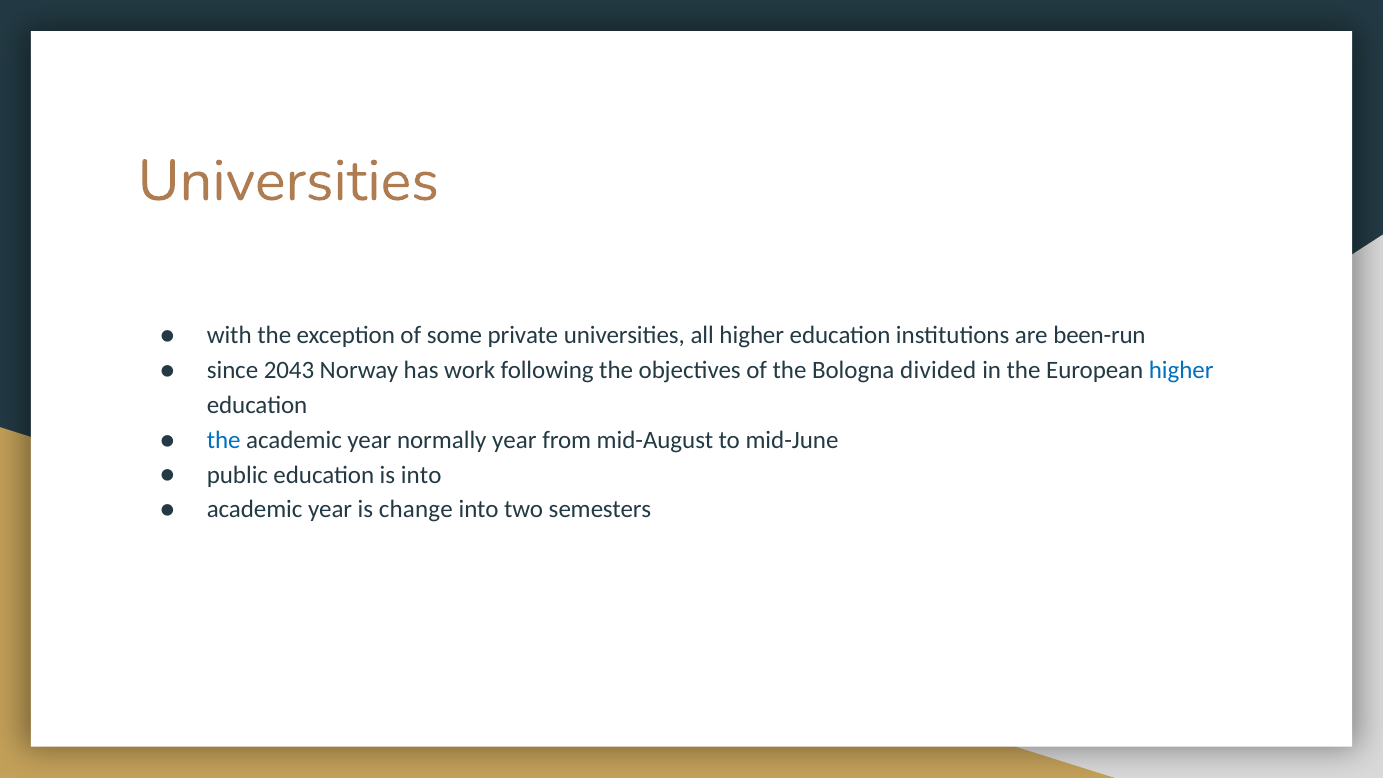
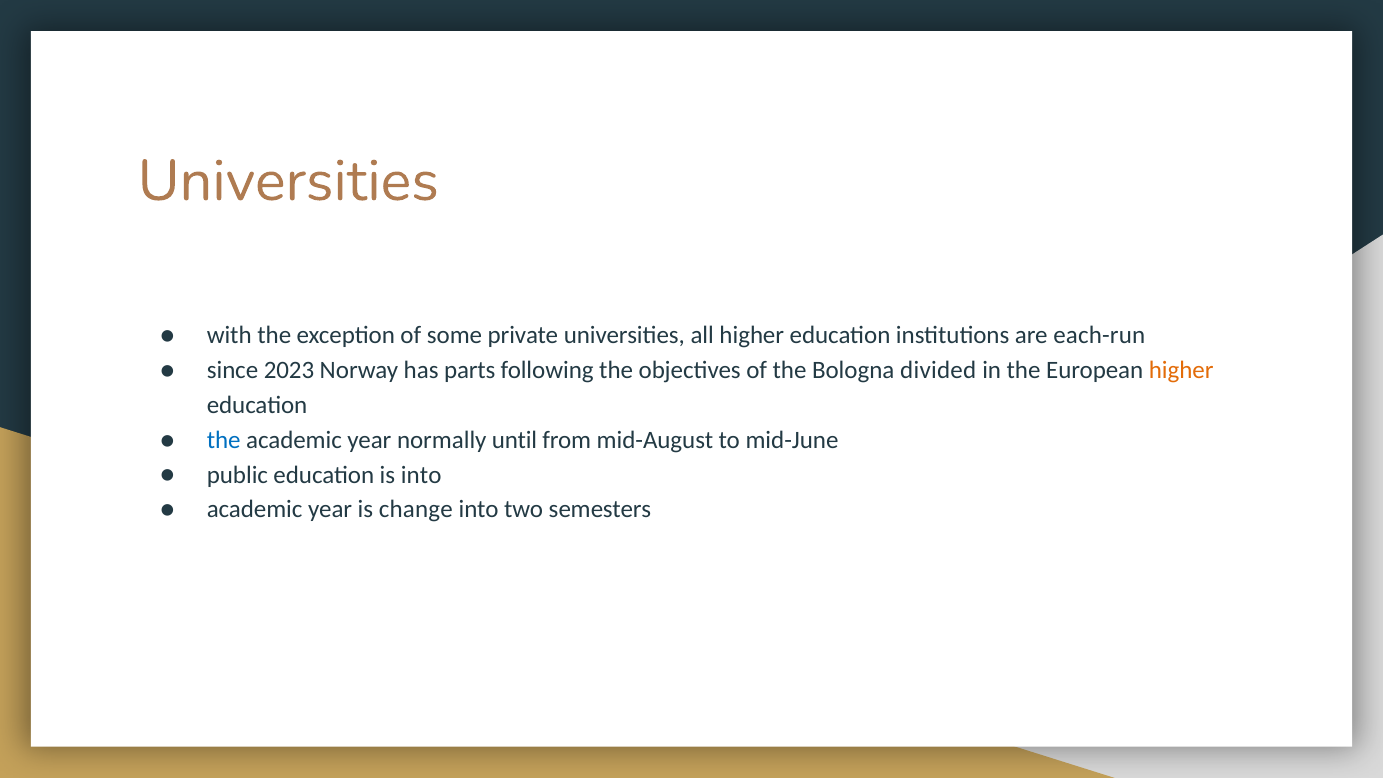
been-run: been-run -> each-run
2043: 2043 -> 2023
work: work -> parts
higher at (1181, 370) colour: blue -> orange
normally year: year -> until
